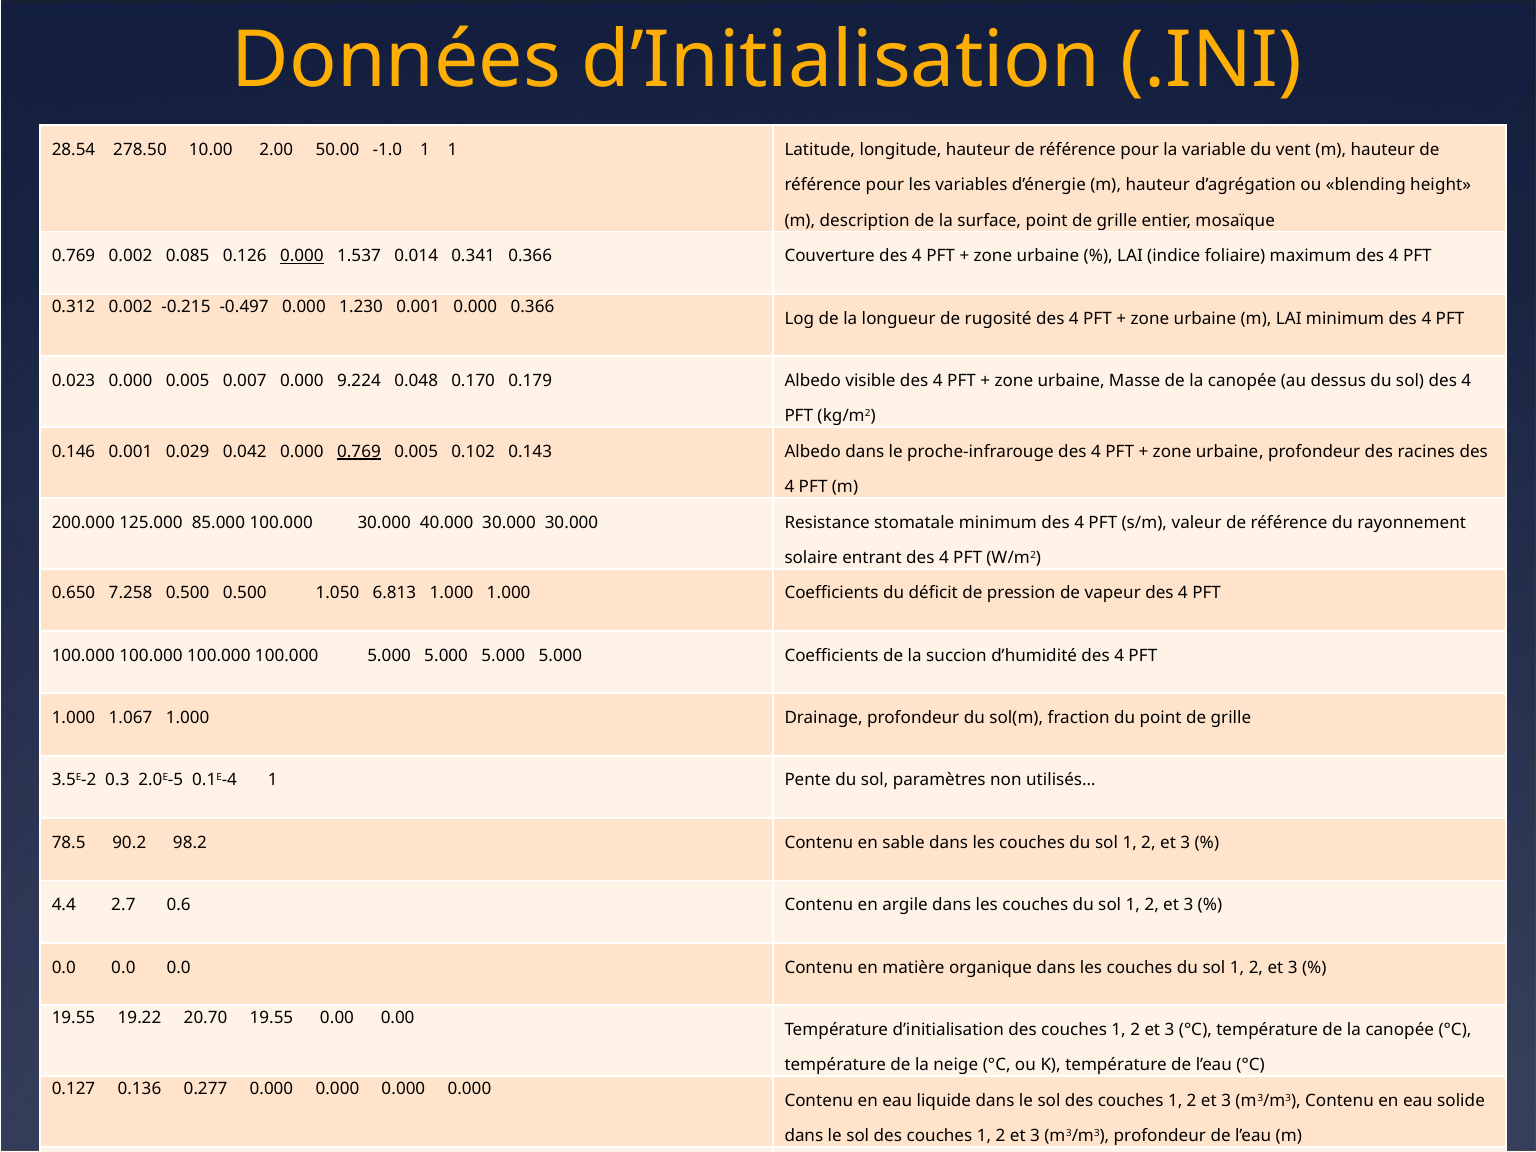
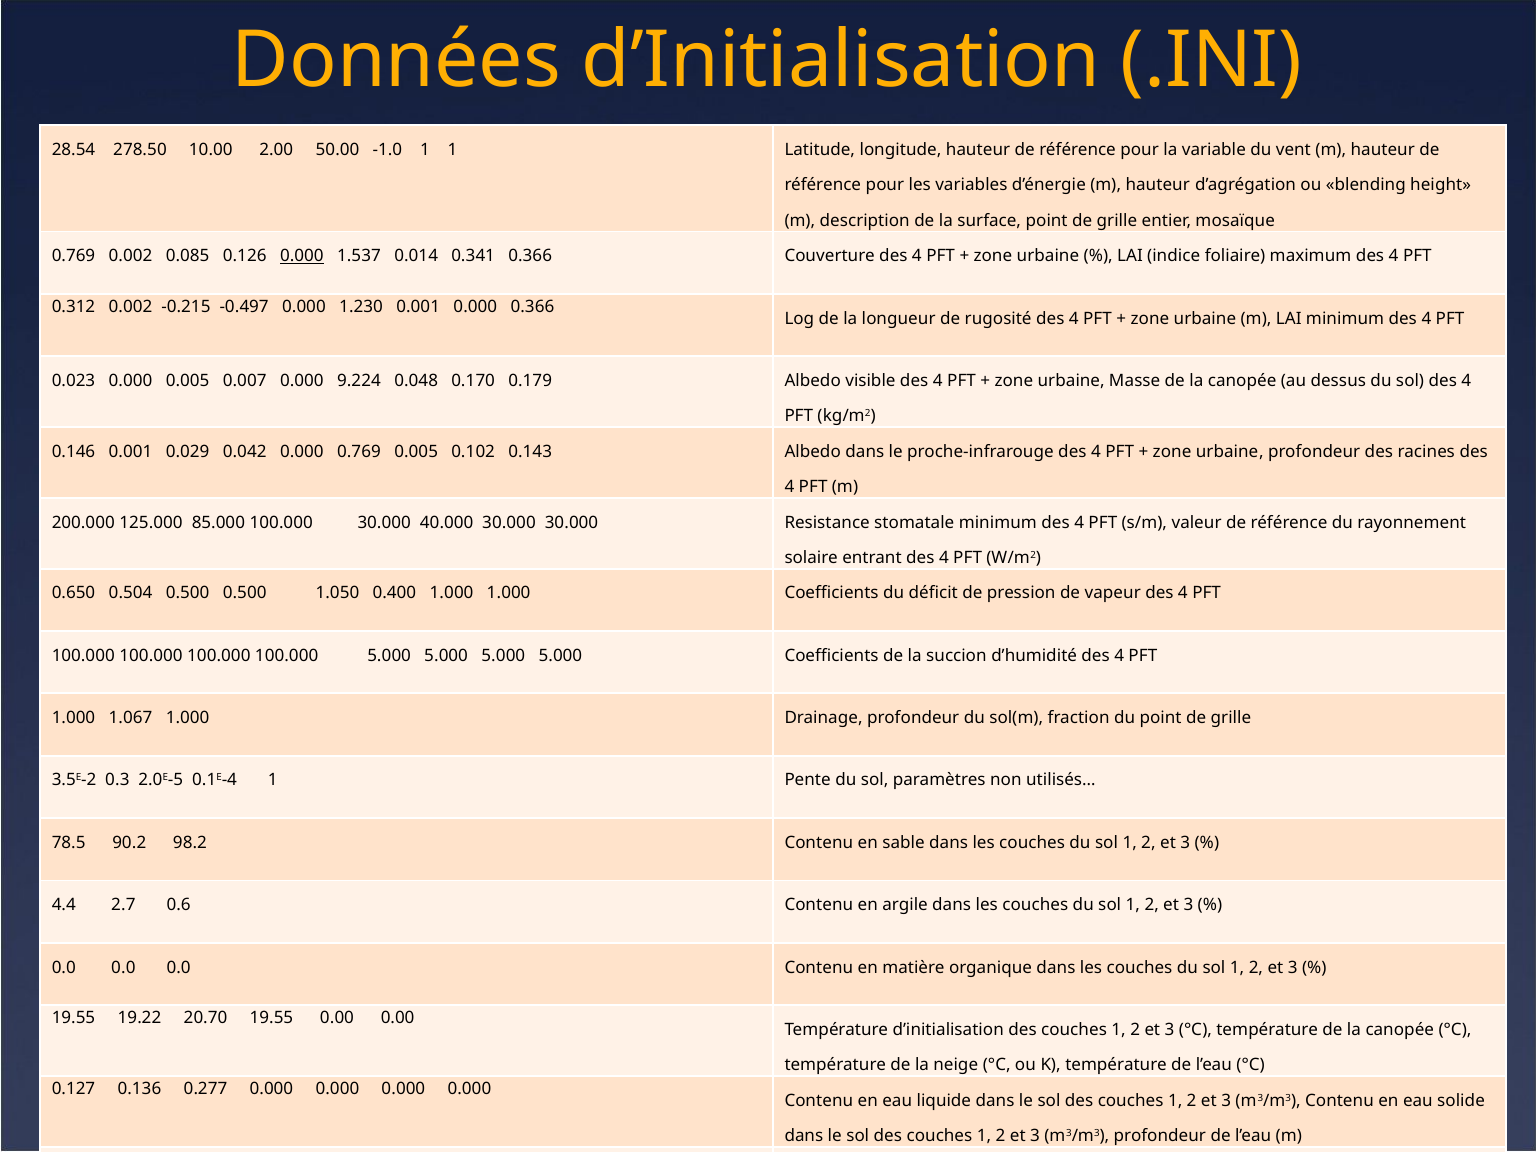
0.769 at (359, 452) underline: present -> none
7.258: 7.258 -> 0.504
6.813: 6.813 -> 0.400
